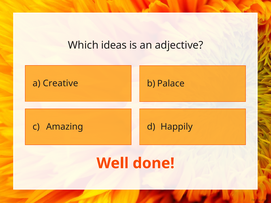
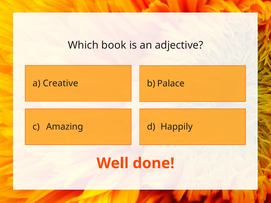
ideas: ideas -> book
